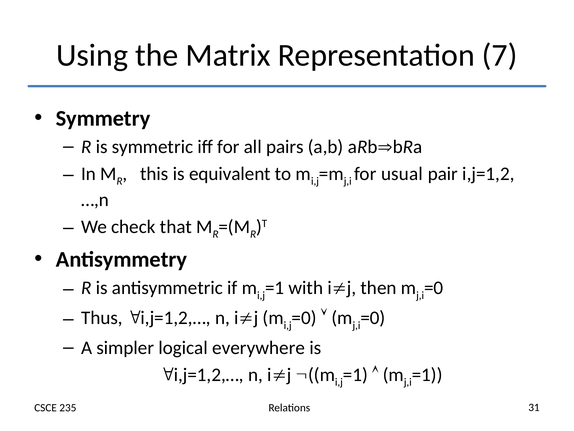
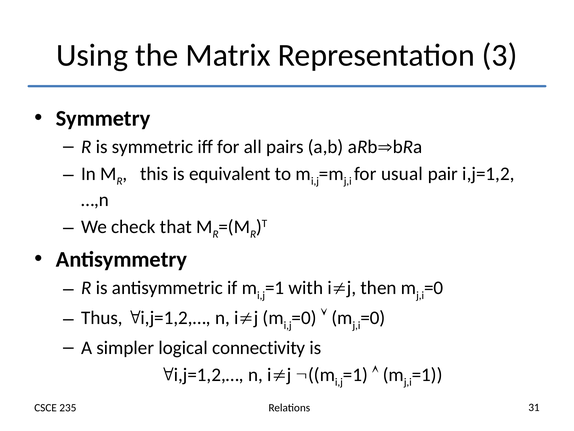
7: 7 -> 3
everywhere: everywhere -> connectivity
